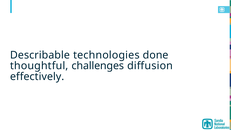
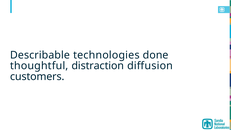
challenges: challenges -> distraction
effectively: effectively -> customers
